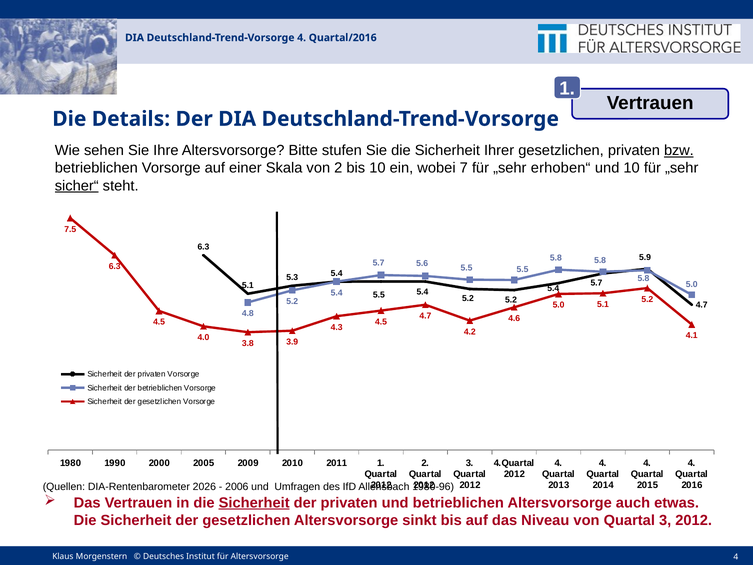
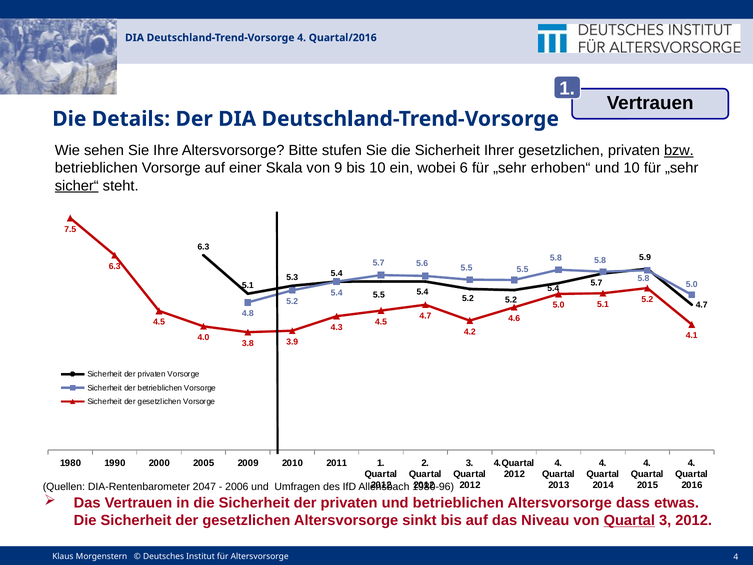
von 2: 2 -> 9
7: 7 -> 6
2026: 2026 -> 2047
Sicherheit at (254, 503) underline: present -> none
auch: auch -> dass
Quartal at (629, 520) underline: none -> present
